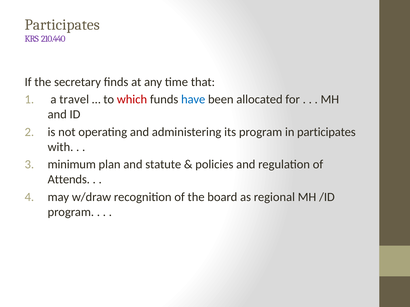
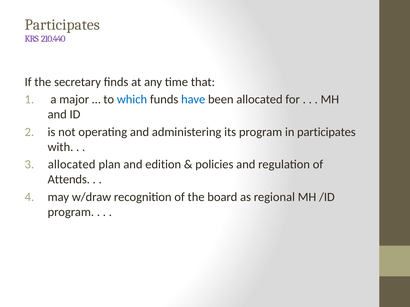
travel: travel -> major
which colour: red -> blue
minimum at (72, 165): minimum -> allocated
statute: statute -> edition
